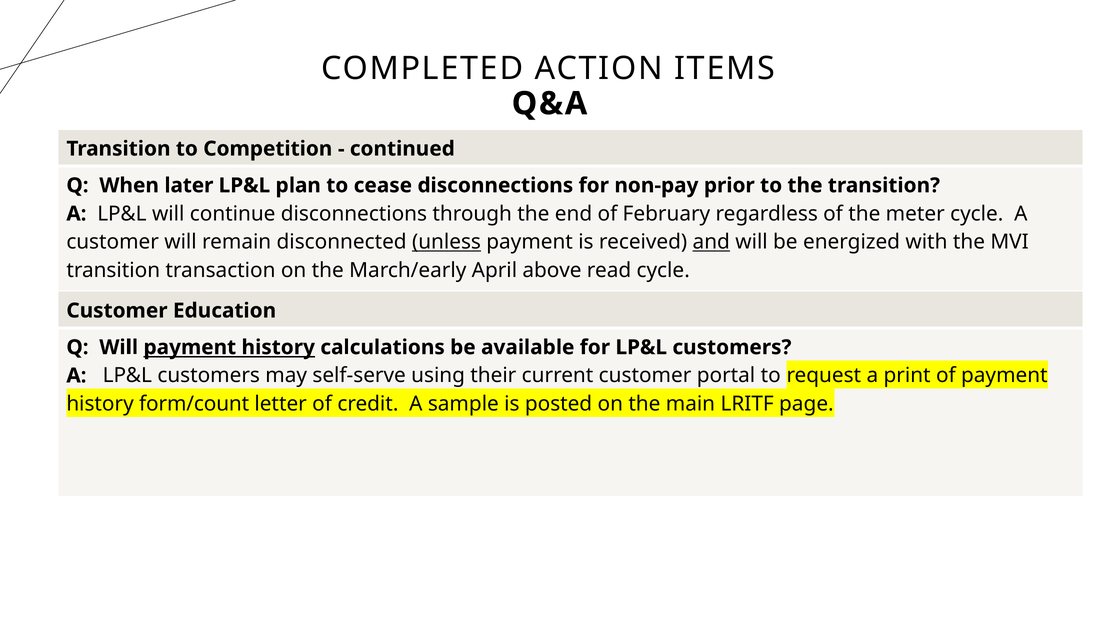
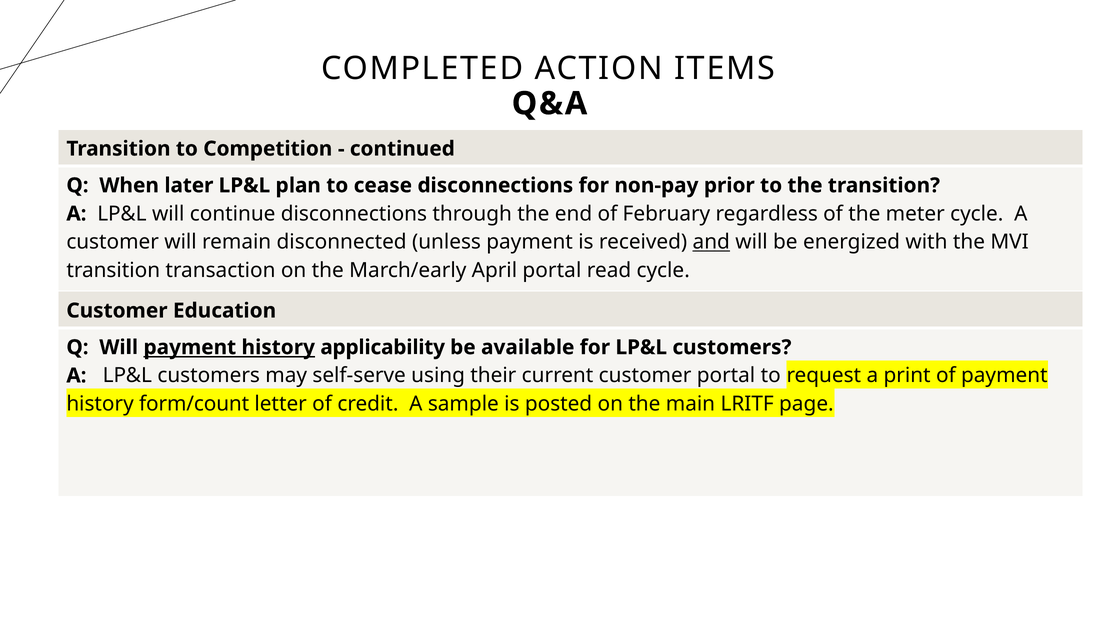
unless underline: present -> none
April above: above -> portal
calculations: calculations -> applicability
